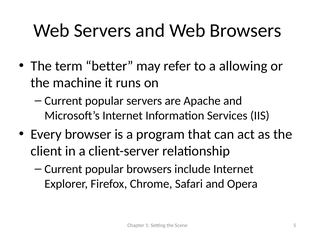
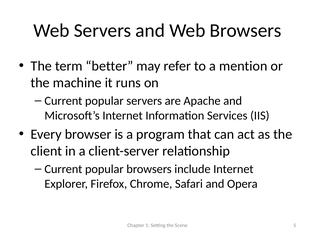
allowing: allowing -> mention
